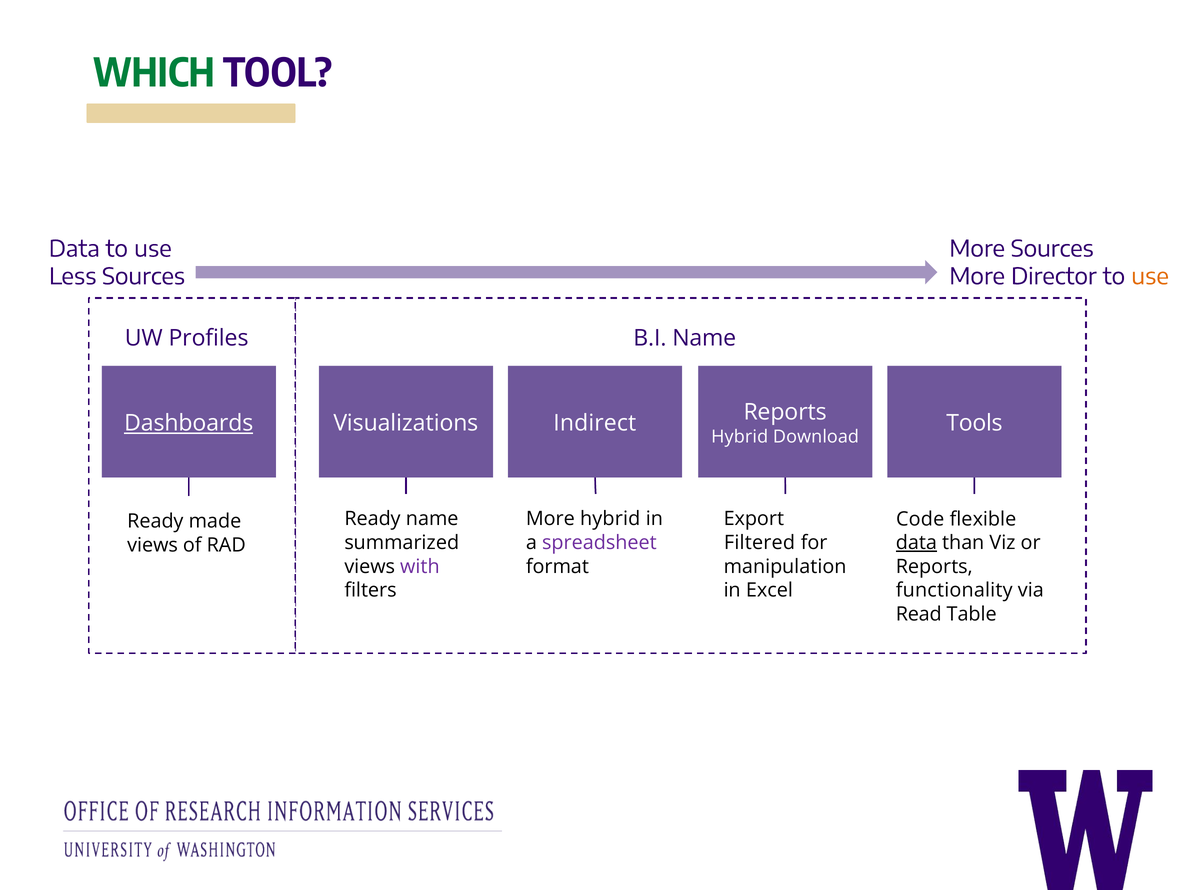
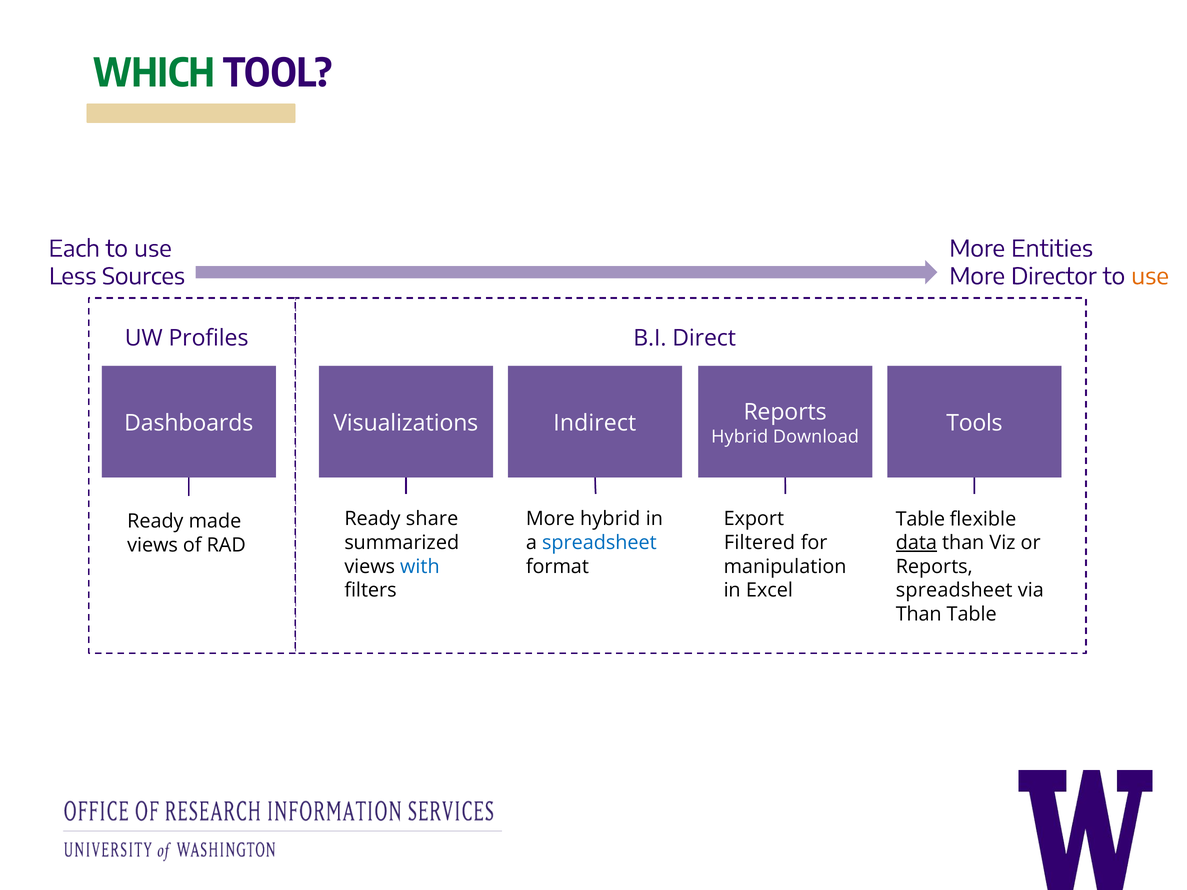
Data at (74, 249): Data -> Each
More Sources: Sources -> Entities
B.I Name: Name -> Direct
Dashboards underline: present -> none
Ready name: name -> share
Code at (920, 519): Code -> Table
spreadsheet at (599, 543) colour: purple -> blue
with colour: purple -> blue
functionality at (954, 591): functionality -> spreadsheet
Read at (919, 614): Read -> Than
